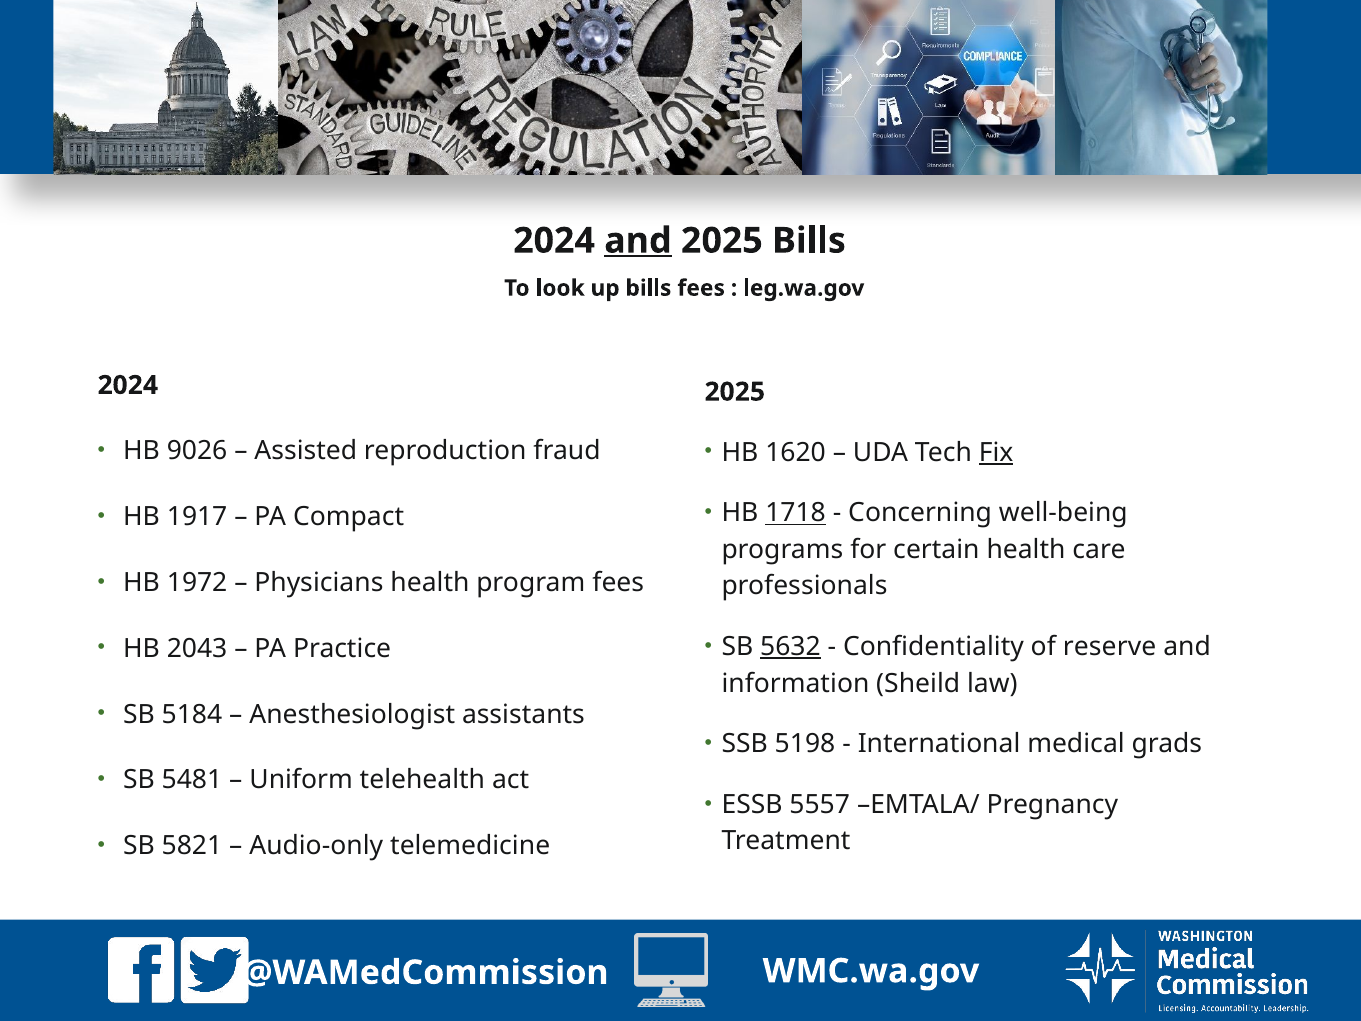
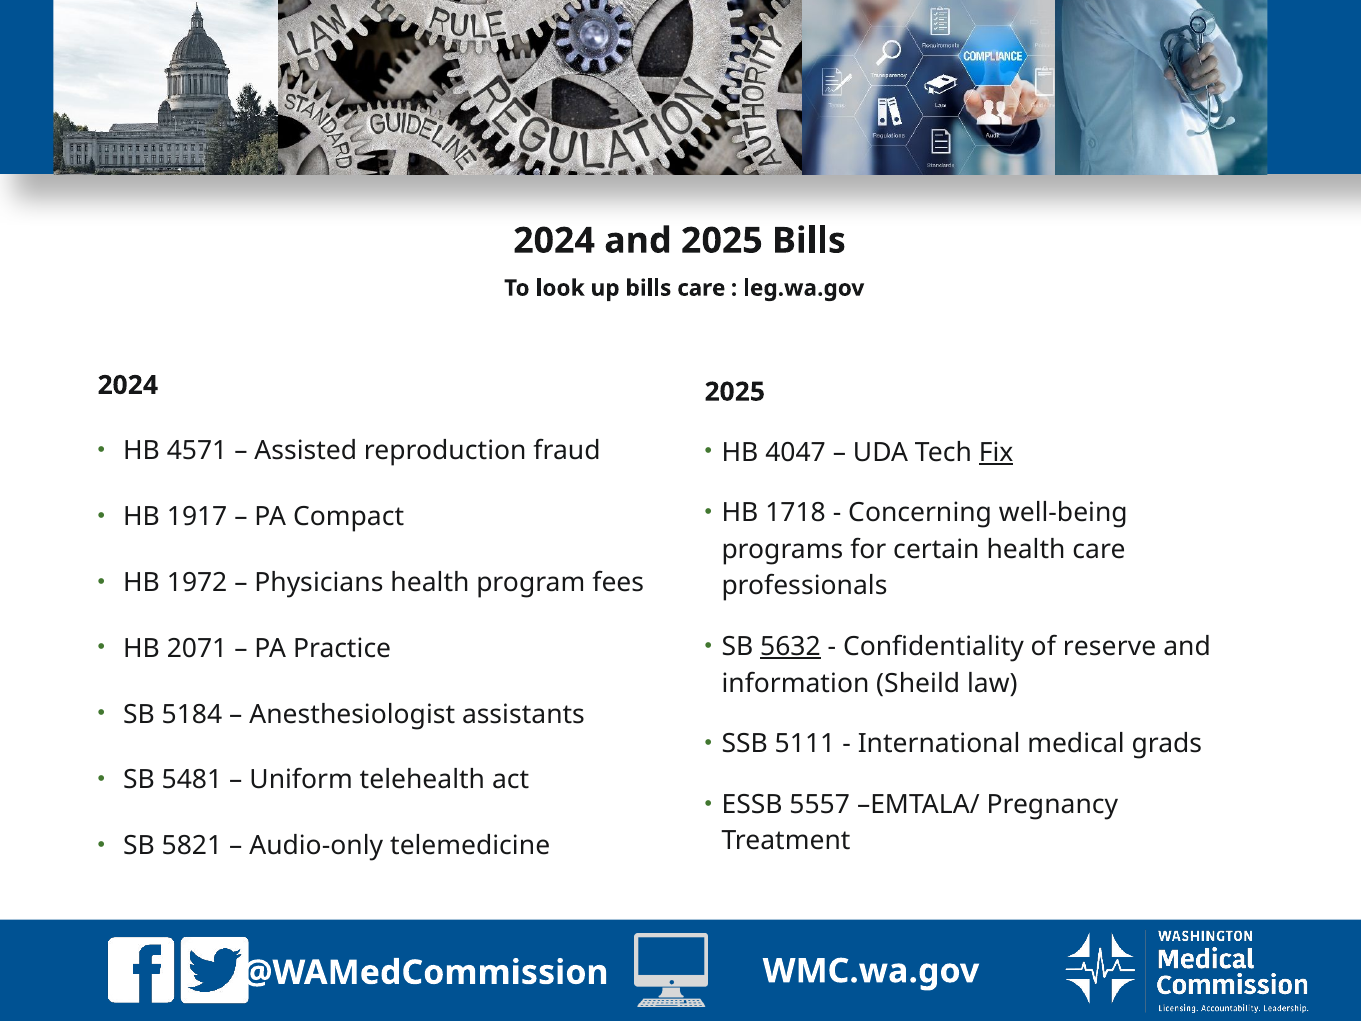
and at (638, 241) underline: present -> none
bills fees: fees -> care
9026: 9026 -> 4571
1620: 1620 -> 4047
1718 underline: present -> none
2043: 2043 -> 2071
5198: 5198 -> 5111
